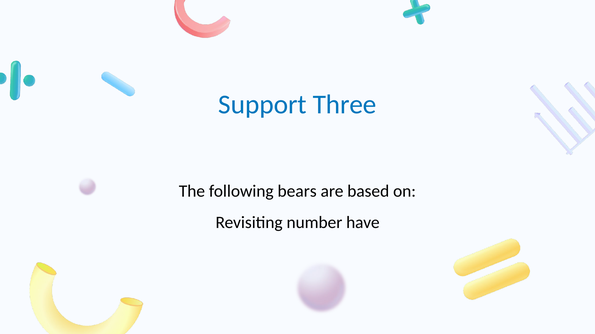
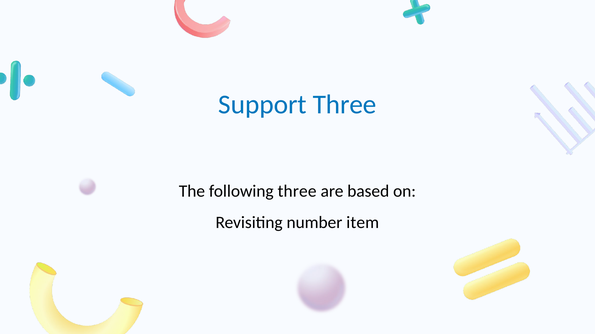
following bears: bears -> three
have: have -> item
